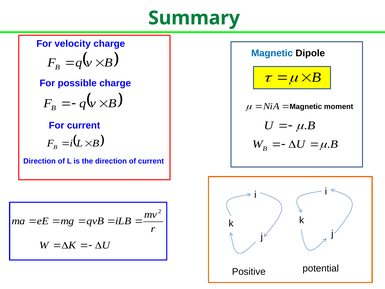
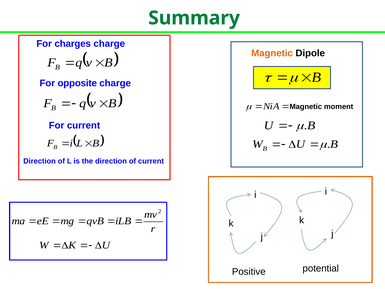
velocity: velocity -> charges
Magnetic at (272, 53) colour: blue -> orange
possible: possible -> opposite
